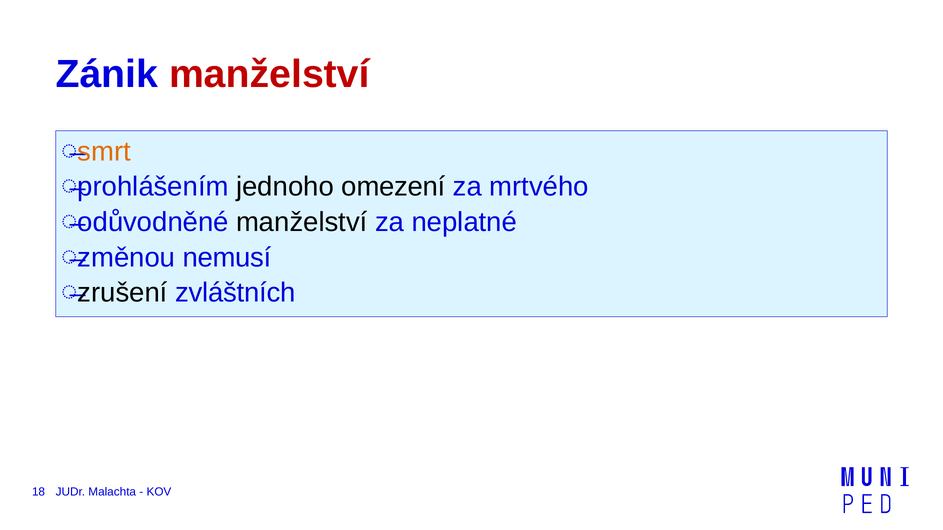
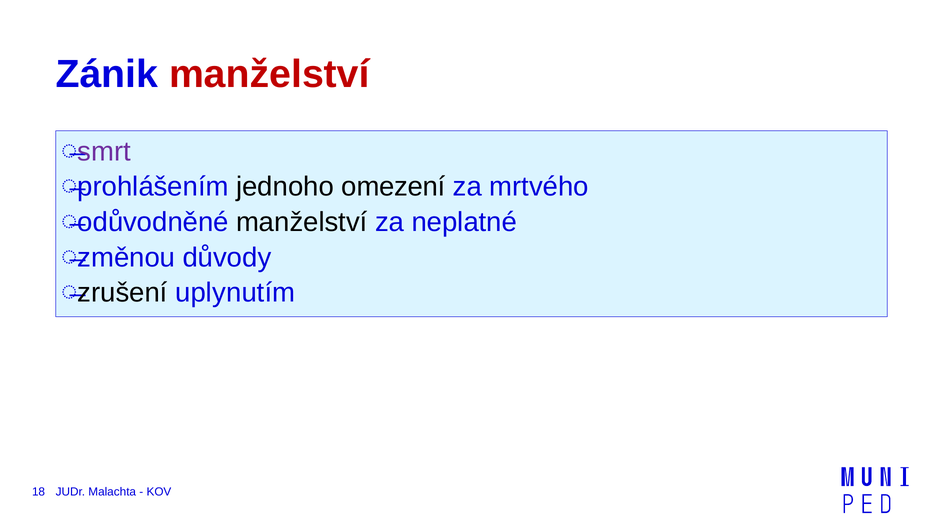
smrt colour: orange -> purple
nemusí: nemusí -> důvody
zvláštních: zvláštních -> uplynutím
